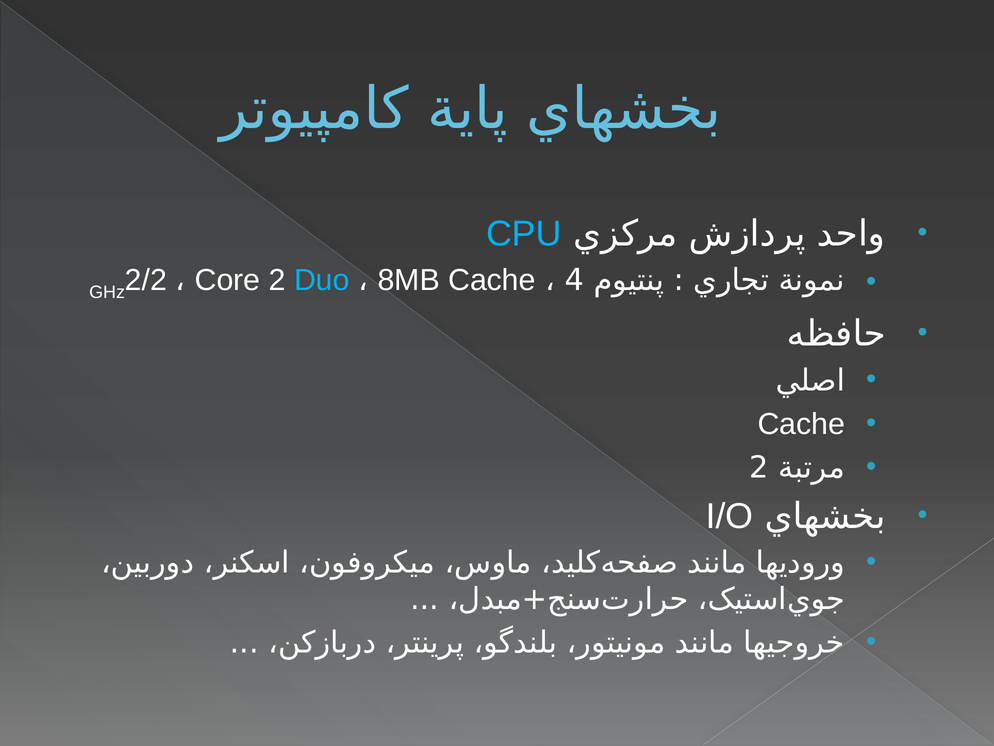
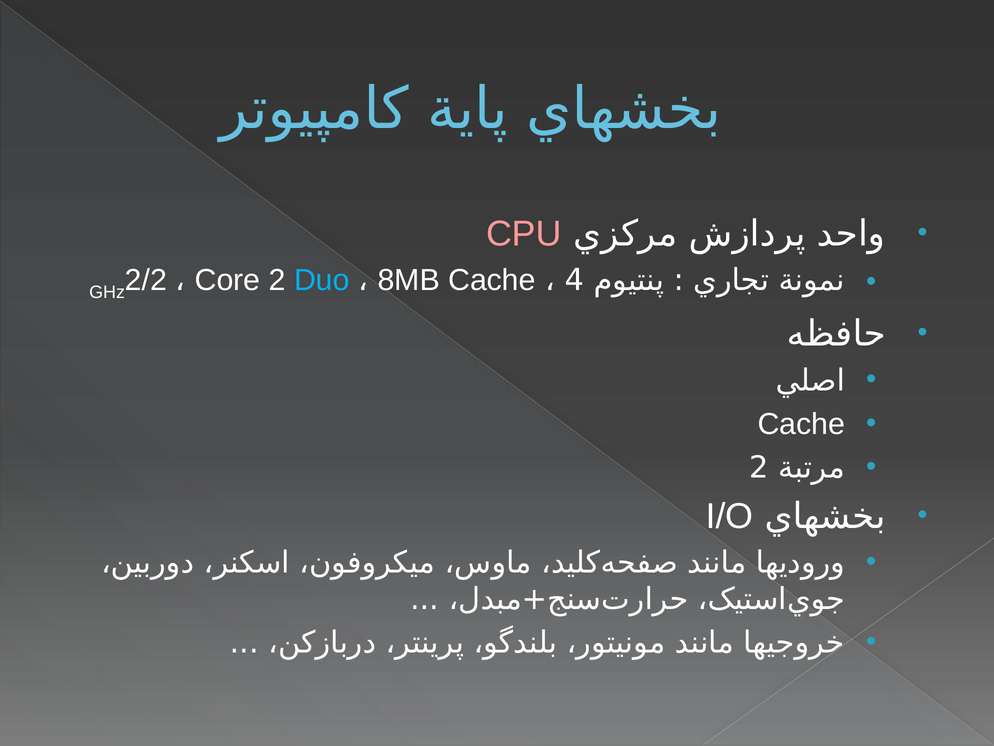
CPU colour: light blue -> pink
